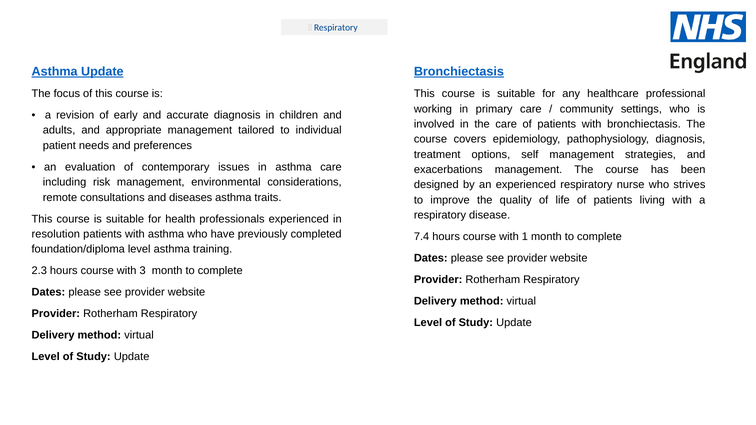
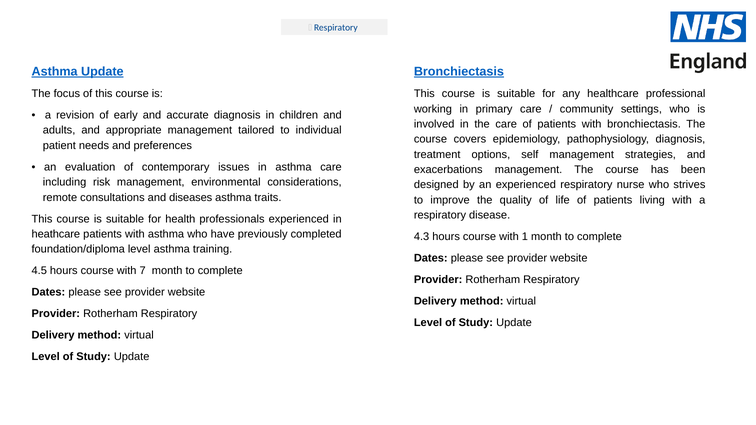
resolution: resolution -> heathcare
7.4: 7.4 -> 4.3
2.3: 2.3 -> 4.5
3: 3 -> 7
